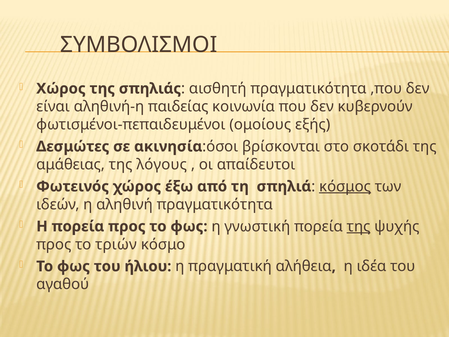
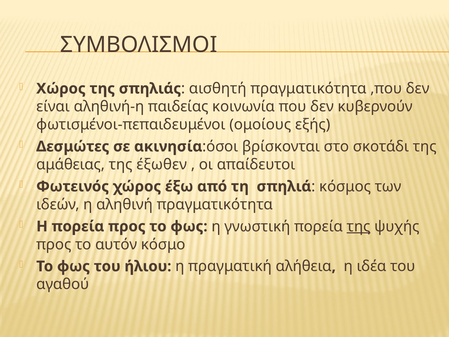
λόγους: λόγους -> έξωθεν
κόσμος underline: present -> none
τριών: τριών -> αυτόν
